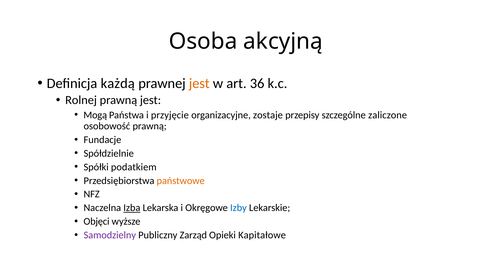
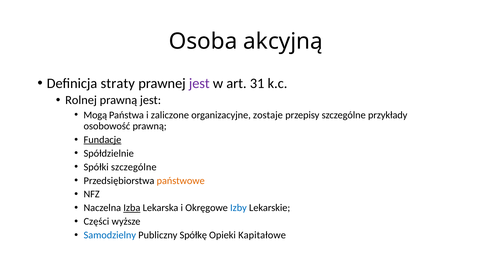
każdą: każdą -> straty
jest at (199, 83) colour: orange -> purple
36: 36 -> 31
przyjęcie: przyjęcie -> zaliczone
zaliczone: zaliczone -> przykłady
Fundacje underline: none -> present
Spółki podatkiem: podatkiem -> szczególne
Objęci: Objęci -> Części
Samodzielny colour: purple -> blue
Zarząd: Zarząd -> Spółkę
